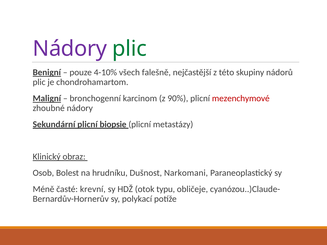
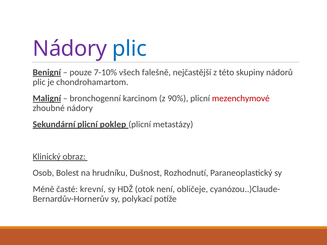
plic at (130, 49) colour: green -> blue
4-10%: 4-10% -> 7-10%
biopsie: biopsie -> poklep
Narkomani: Narkomani -> Rozhodnutí
typu: typu -> není
